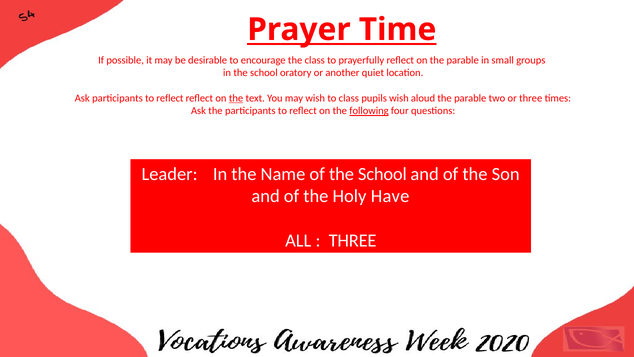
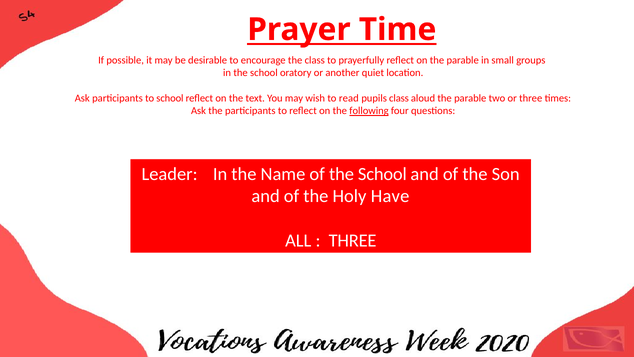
Ask participants to reflect: reflect -> school
the at (236, 98) underline: present -> none
to class: class -> read
pupils wish: wish -> class
